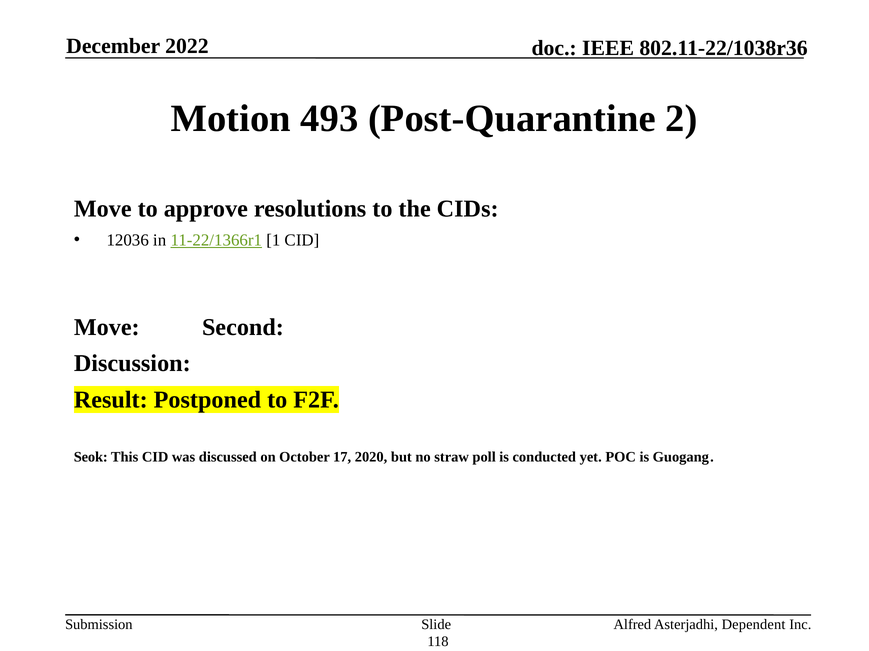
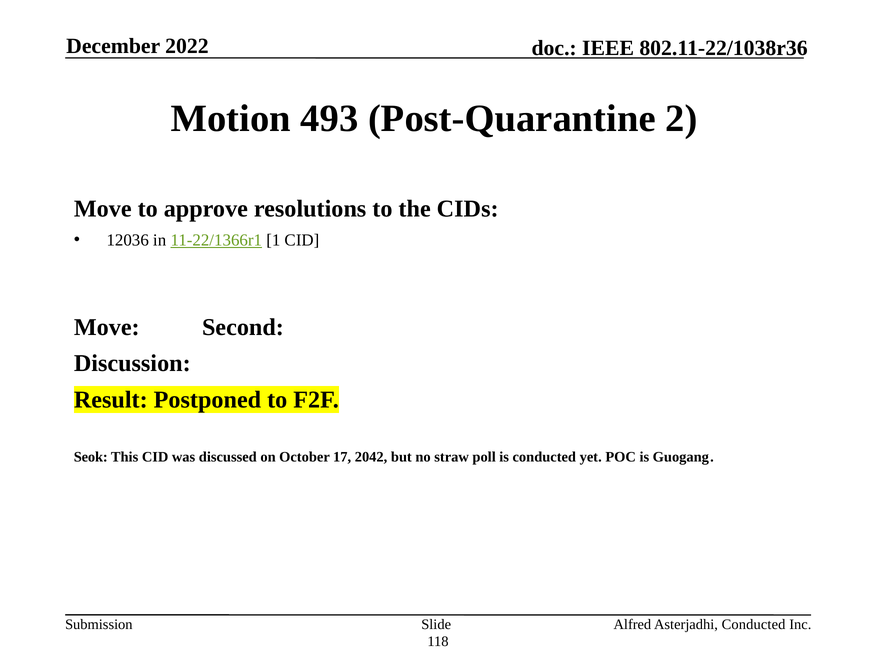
2020: 2020 -> 2042
Asterjadhi Dependent: Dependent -> Conducted
